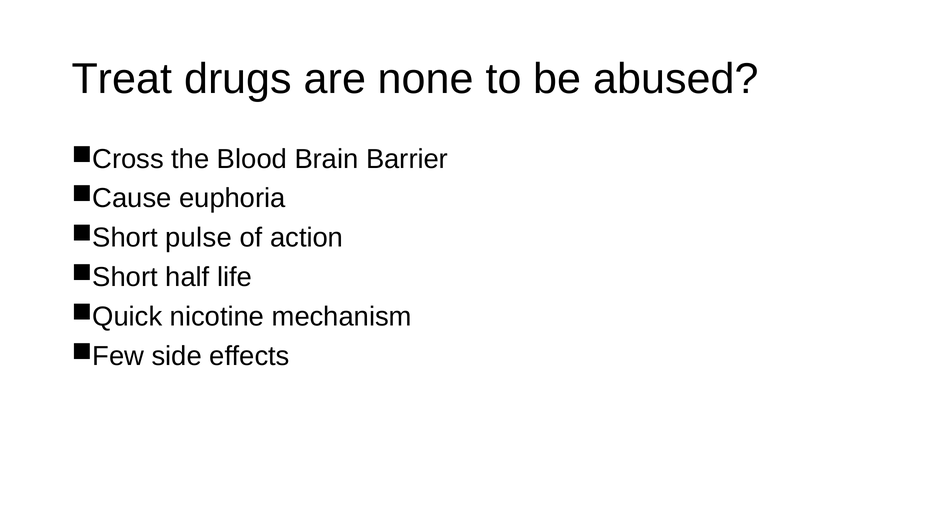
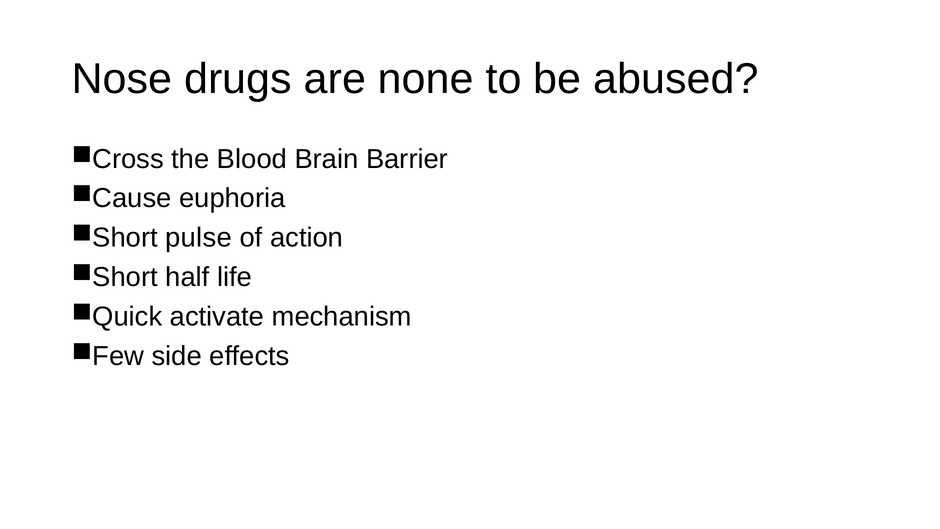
Treat: Treat -> Nose
nicotine: nicotine -> activate
